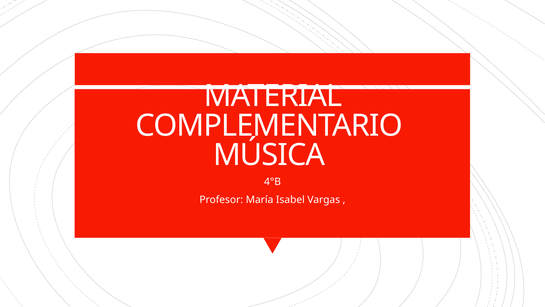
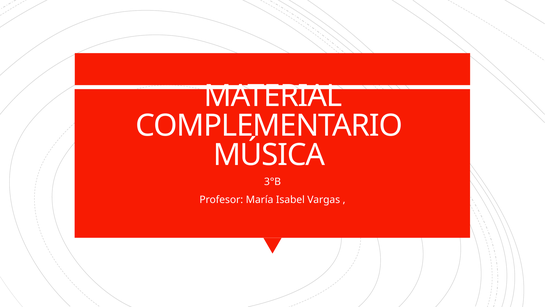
4°B: 4°B -> 3°B
